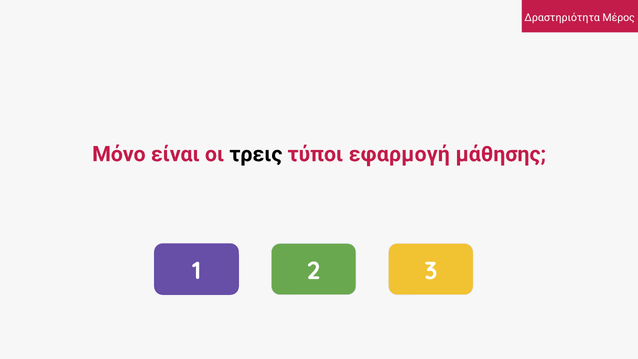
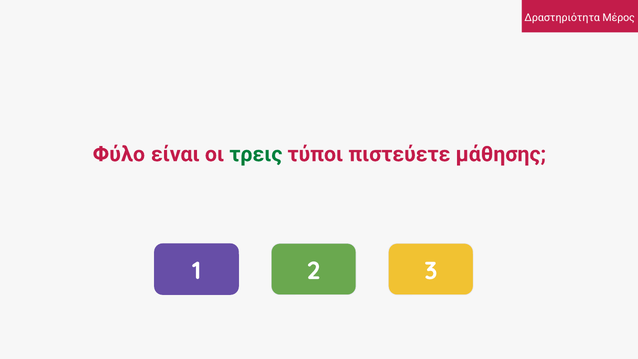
Μόνο: Μόνο -> Φύλο
τρεις colour: black -> green
εφαρμογή: εφαρμογή -> πιστεύετε
